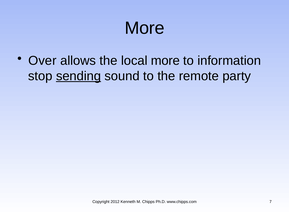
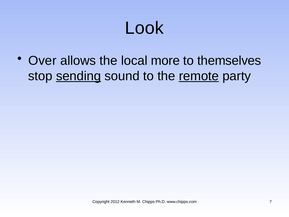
More at (145, 28): More -> Look
information: information -> themselves
remote underline: none -> present
